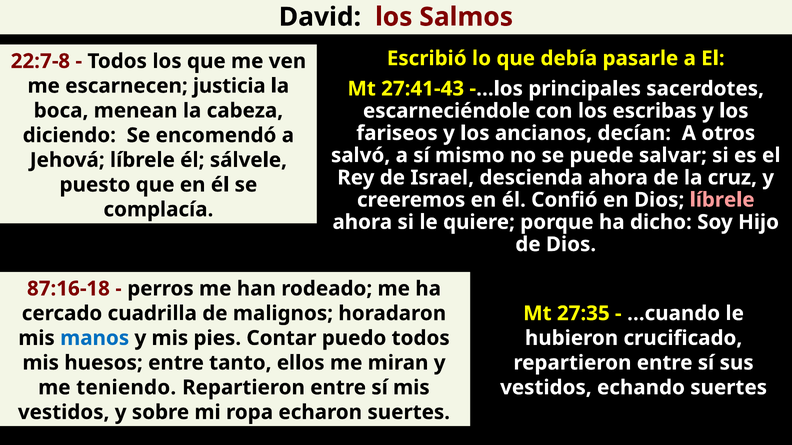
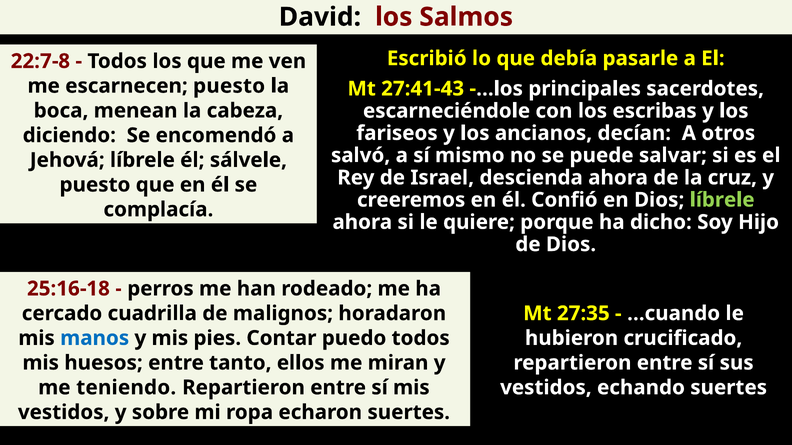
escarnecen justicia: justicia -> puesto
líbrele at (722, 200) colour: pink -> light green
87:16-18: 87:16-18 -> 25:16-18
